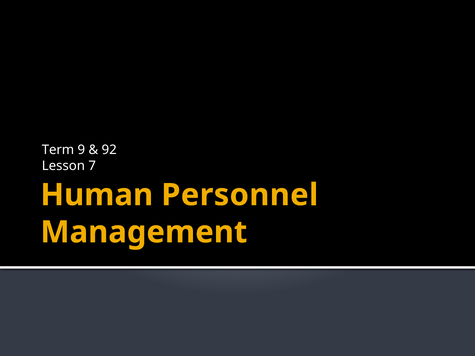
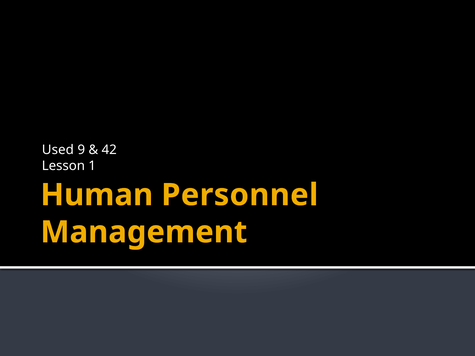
Term: Term -> Used
92: 92 -> 42
7: 7 -> 1
